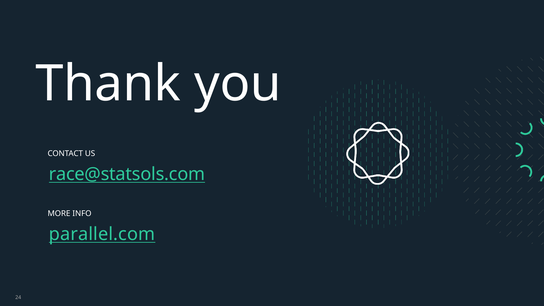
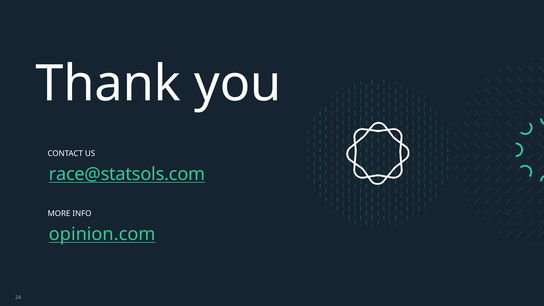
parallel.com: parallel.com -> opinion.com
